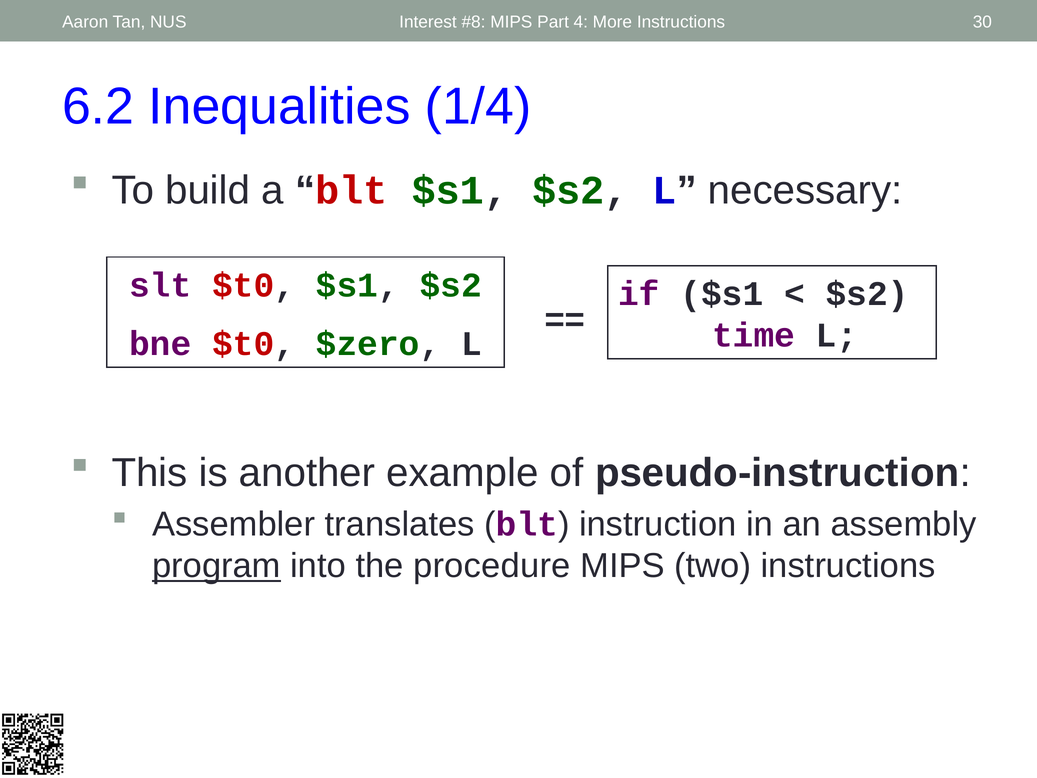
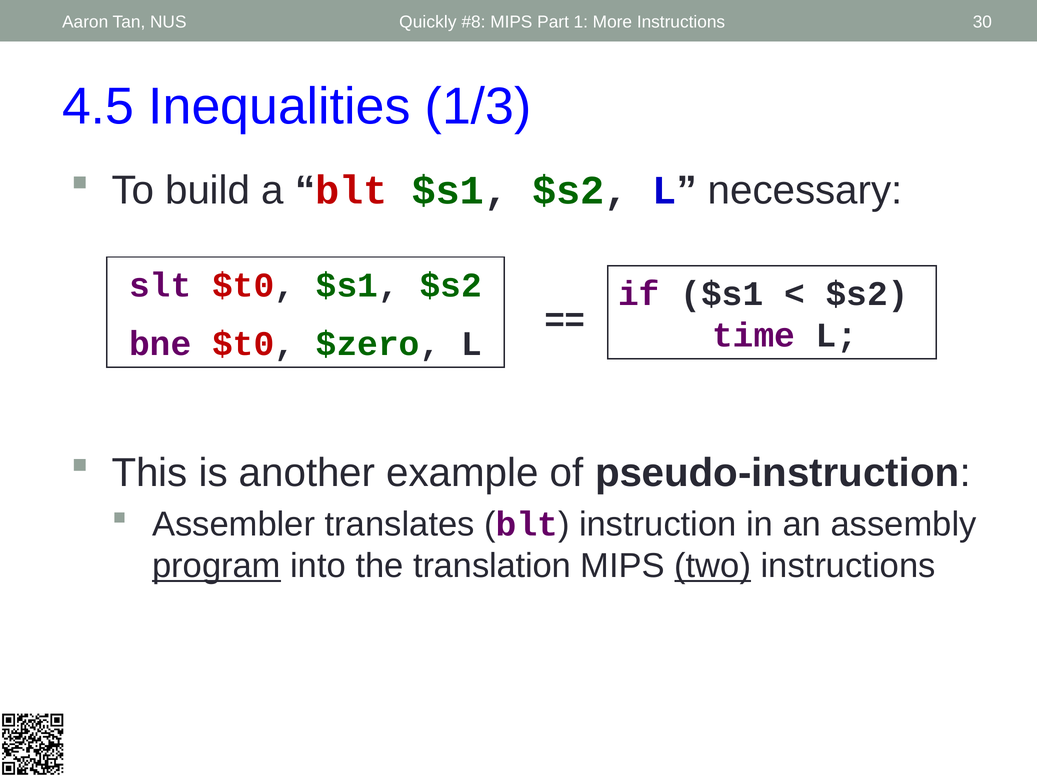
Interest: Interest -> Quickly
4: 4 -> 1
6.2: 6.2 -> 4.5
1/4: 1/4 -> 1/3
procedure: procedure -> translation
two underline: none -> present
